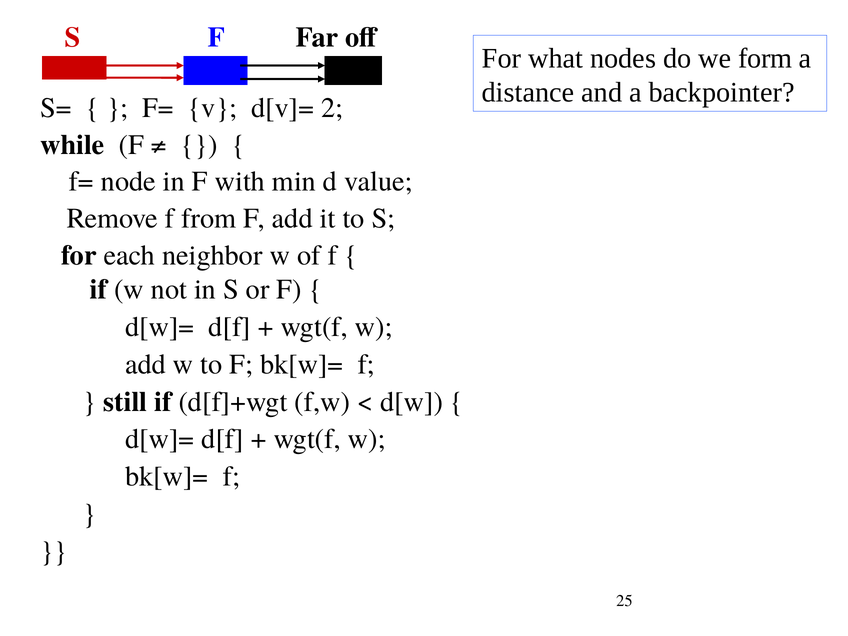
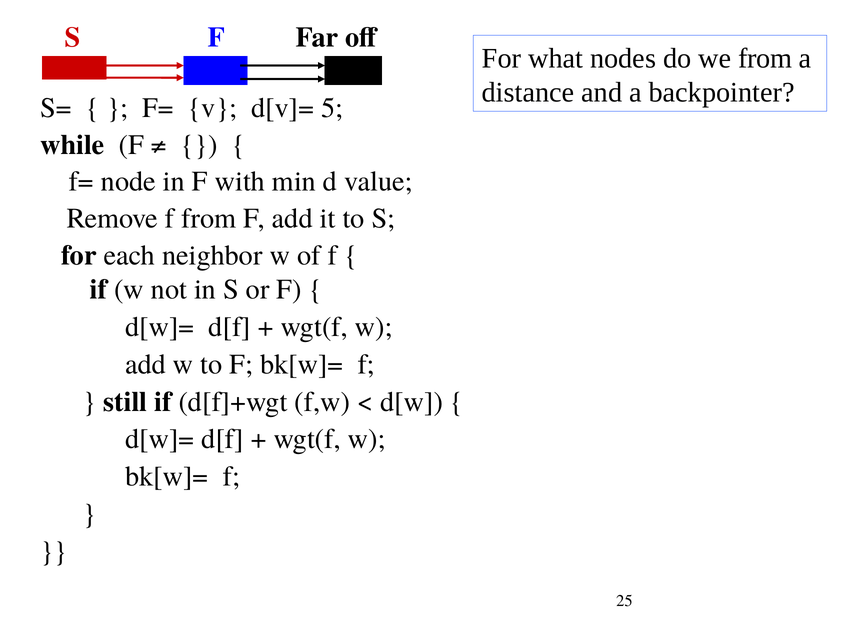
we form: form -> from
2: 2 -> 5
